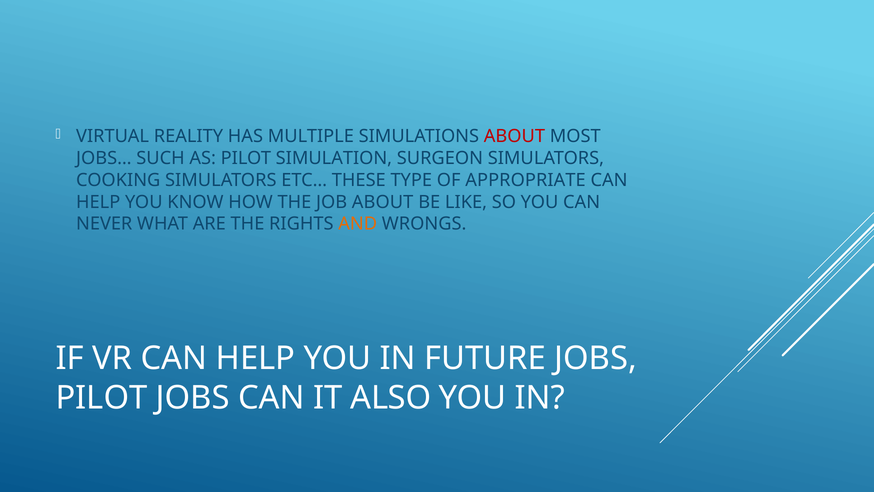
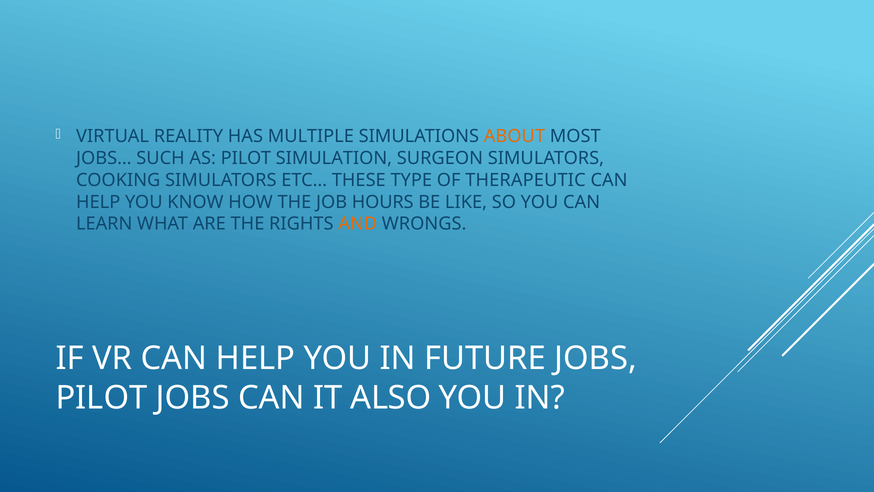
ABOUT at (514, 136) colour: red -> orange
APPROPRIATE: APPROPRIATE -> THERAPEUTIC
JOB ABOUT: ABOUT -> HOURS
NEVER: NEVER -> LEARN
